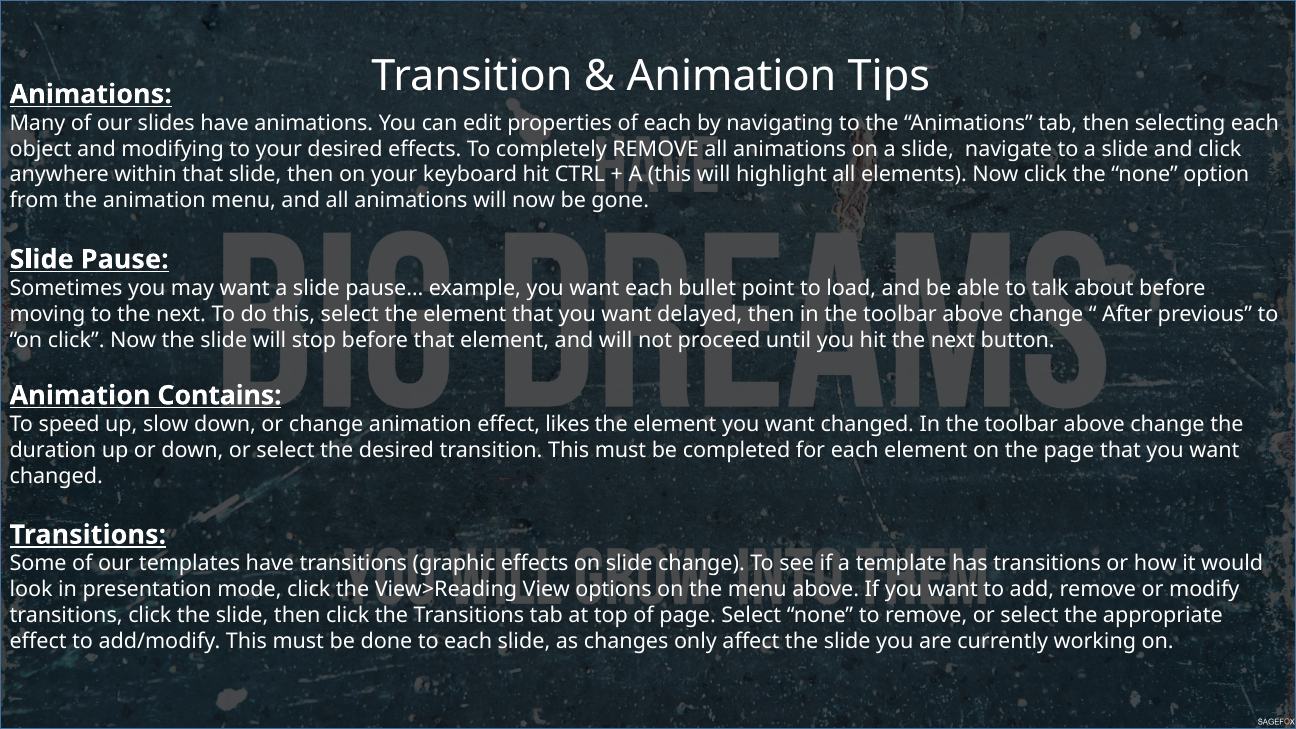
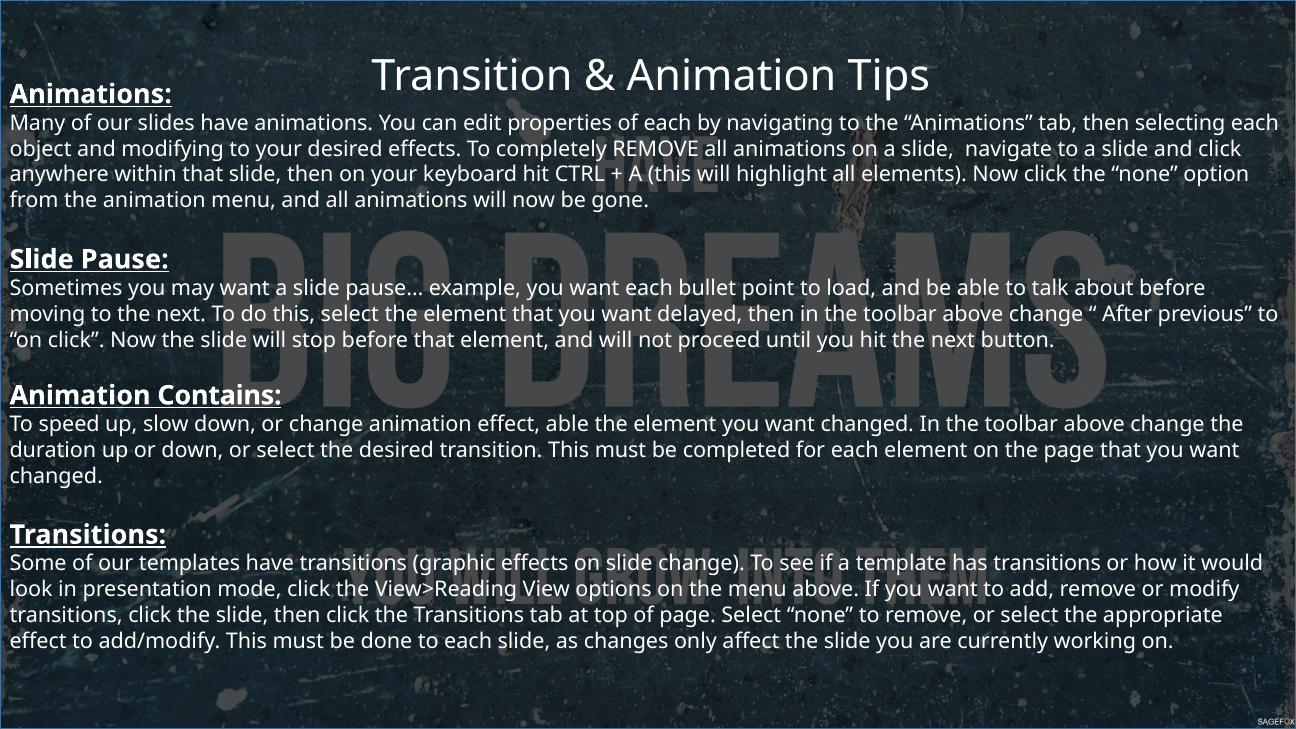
effect likes: likes -> able
